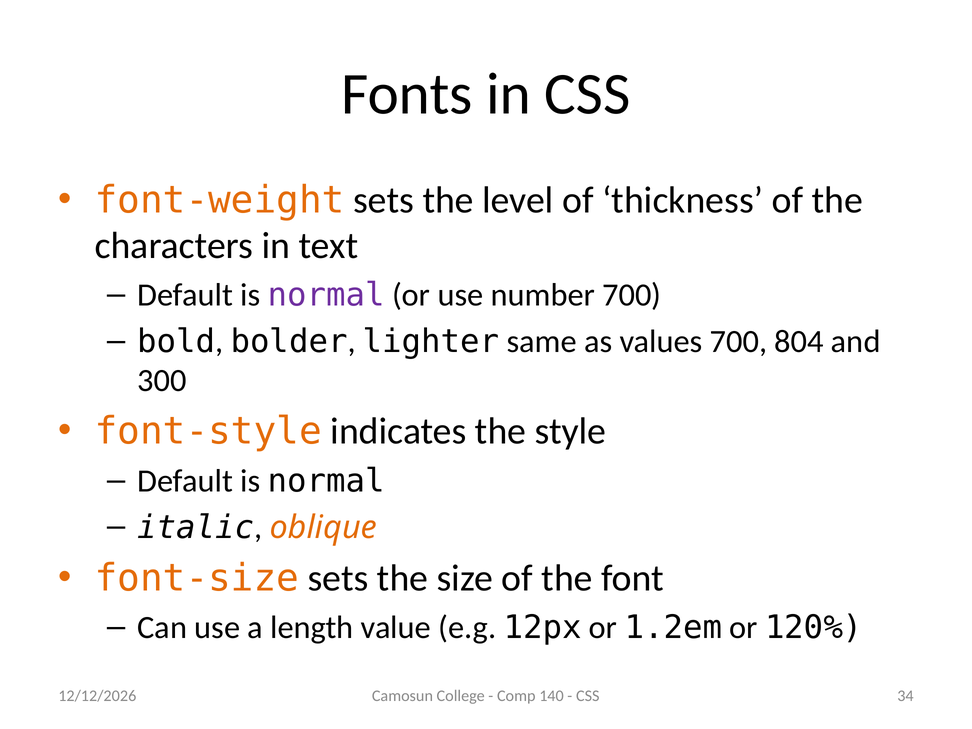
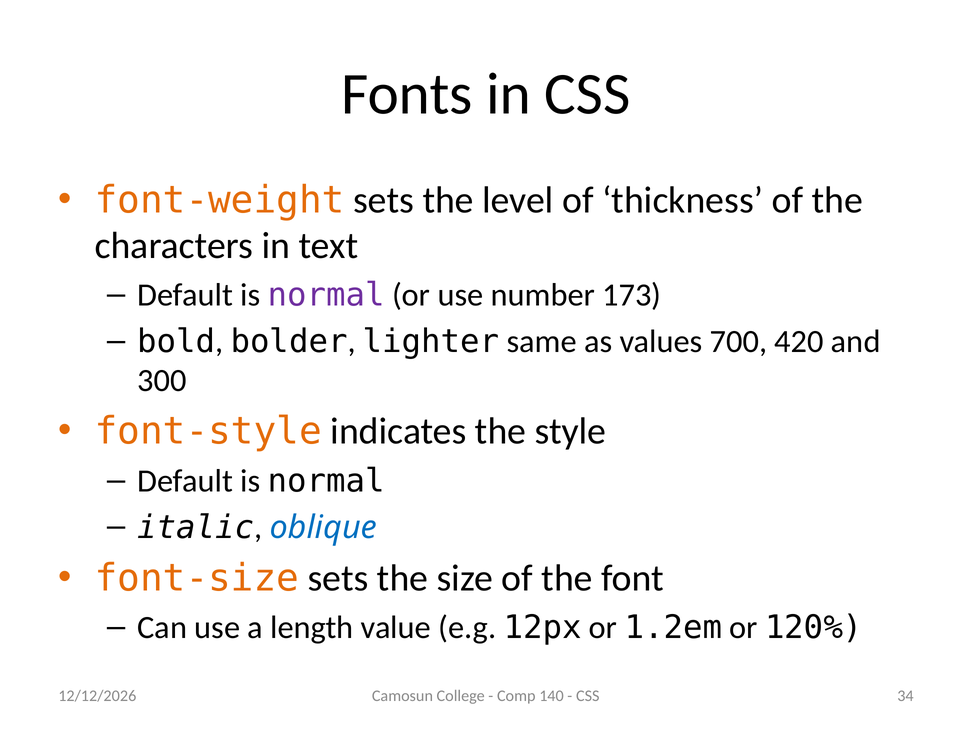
number 700: 700 -> 173
804: 804 -> 420
oblique colour: orange -> blue
